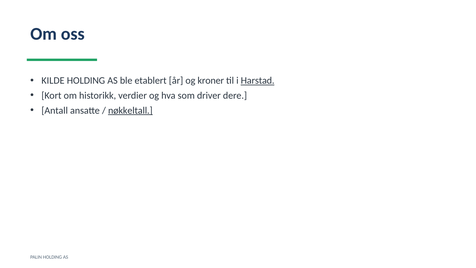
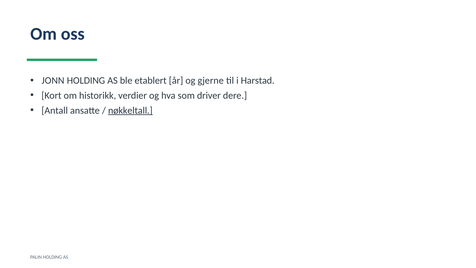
KILDE: KILDE -> JONN
kroner: kroner -> gjerne
Harstad underline: present -> none
